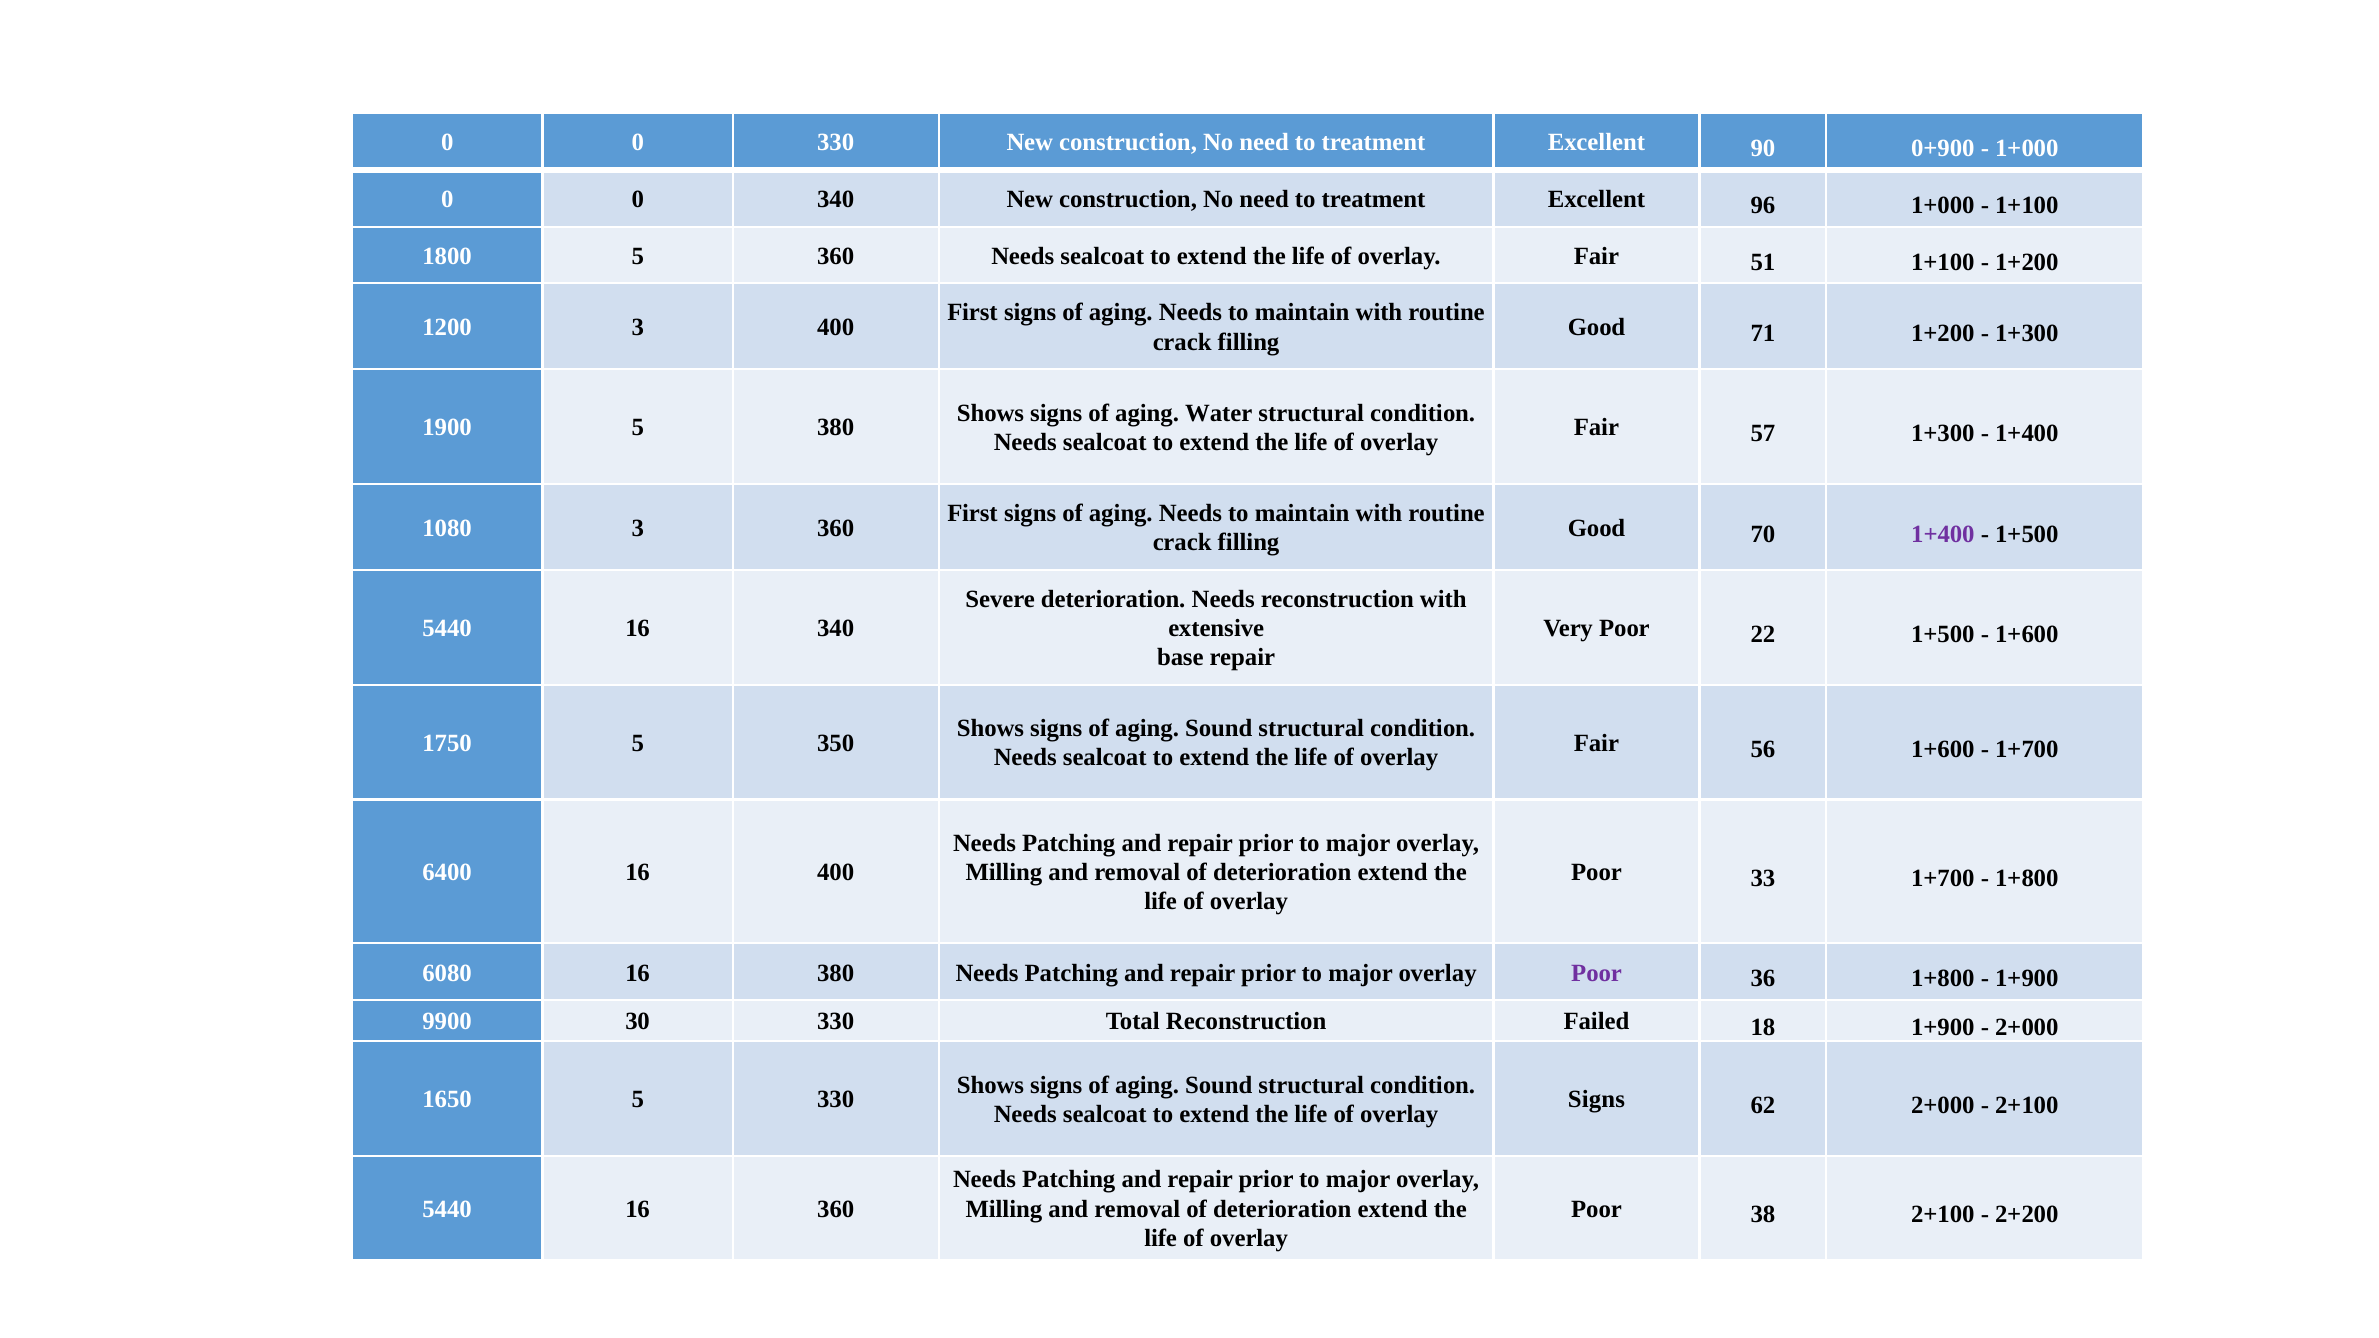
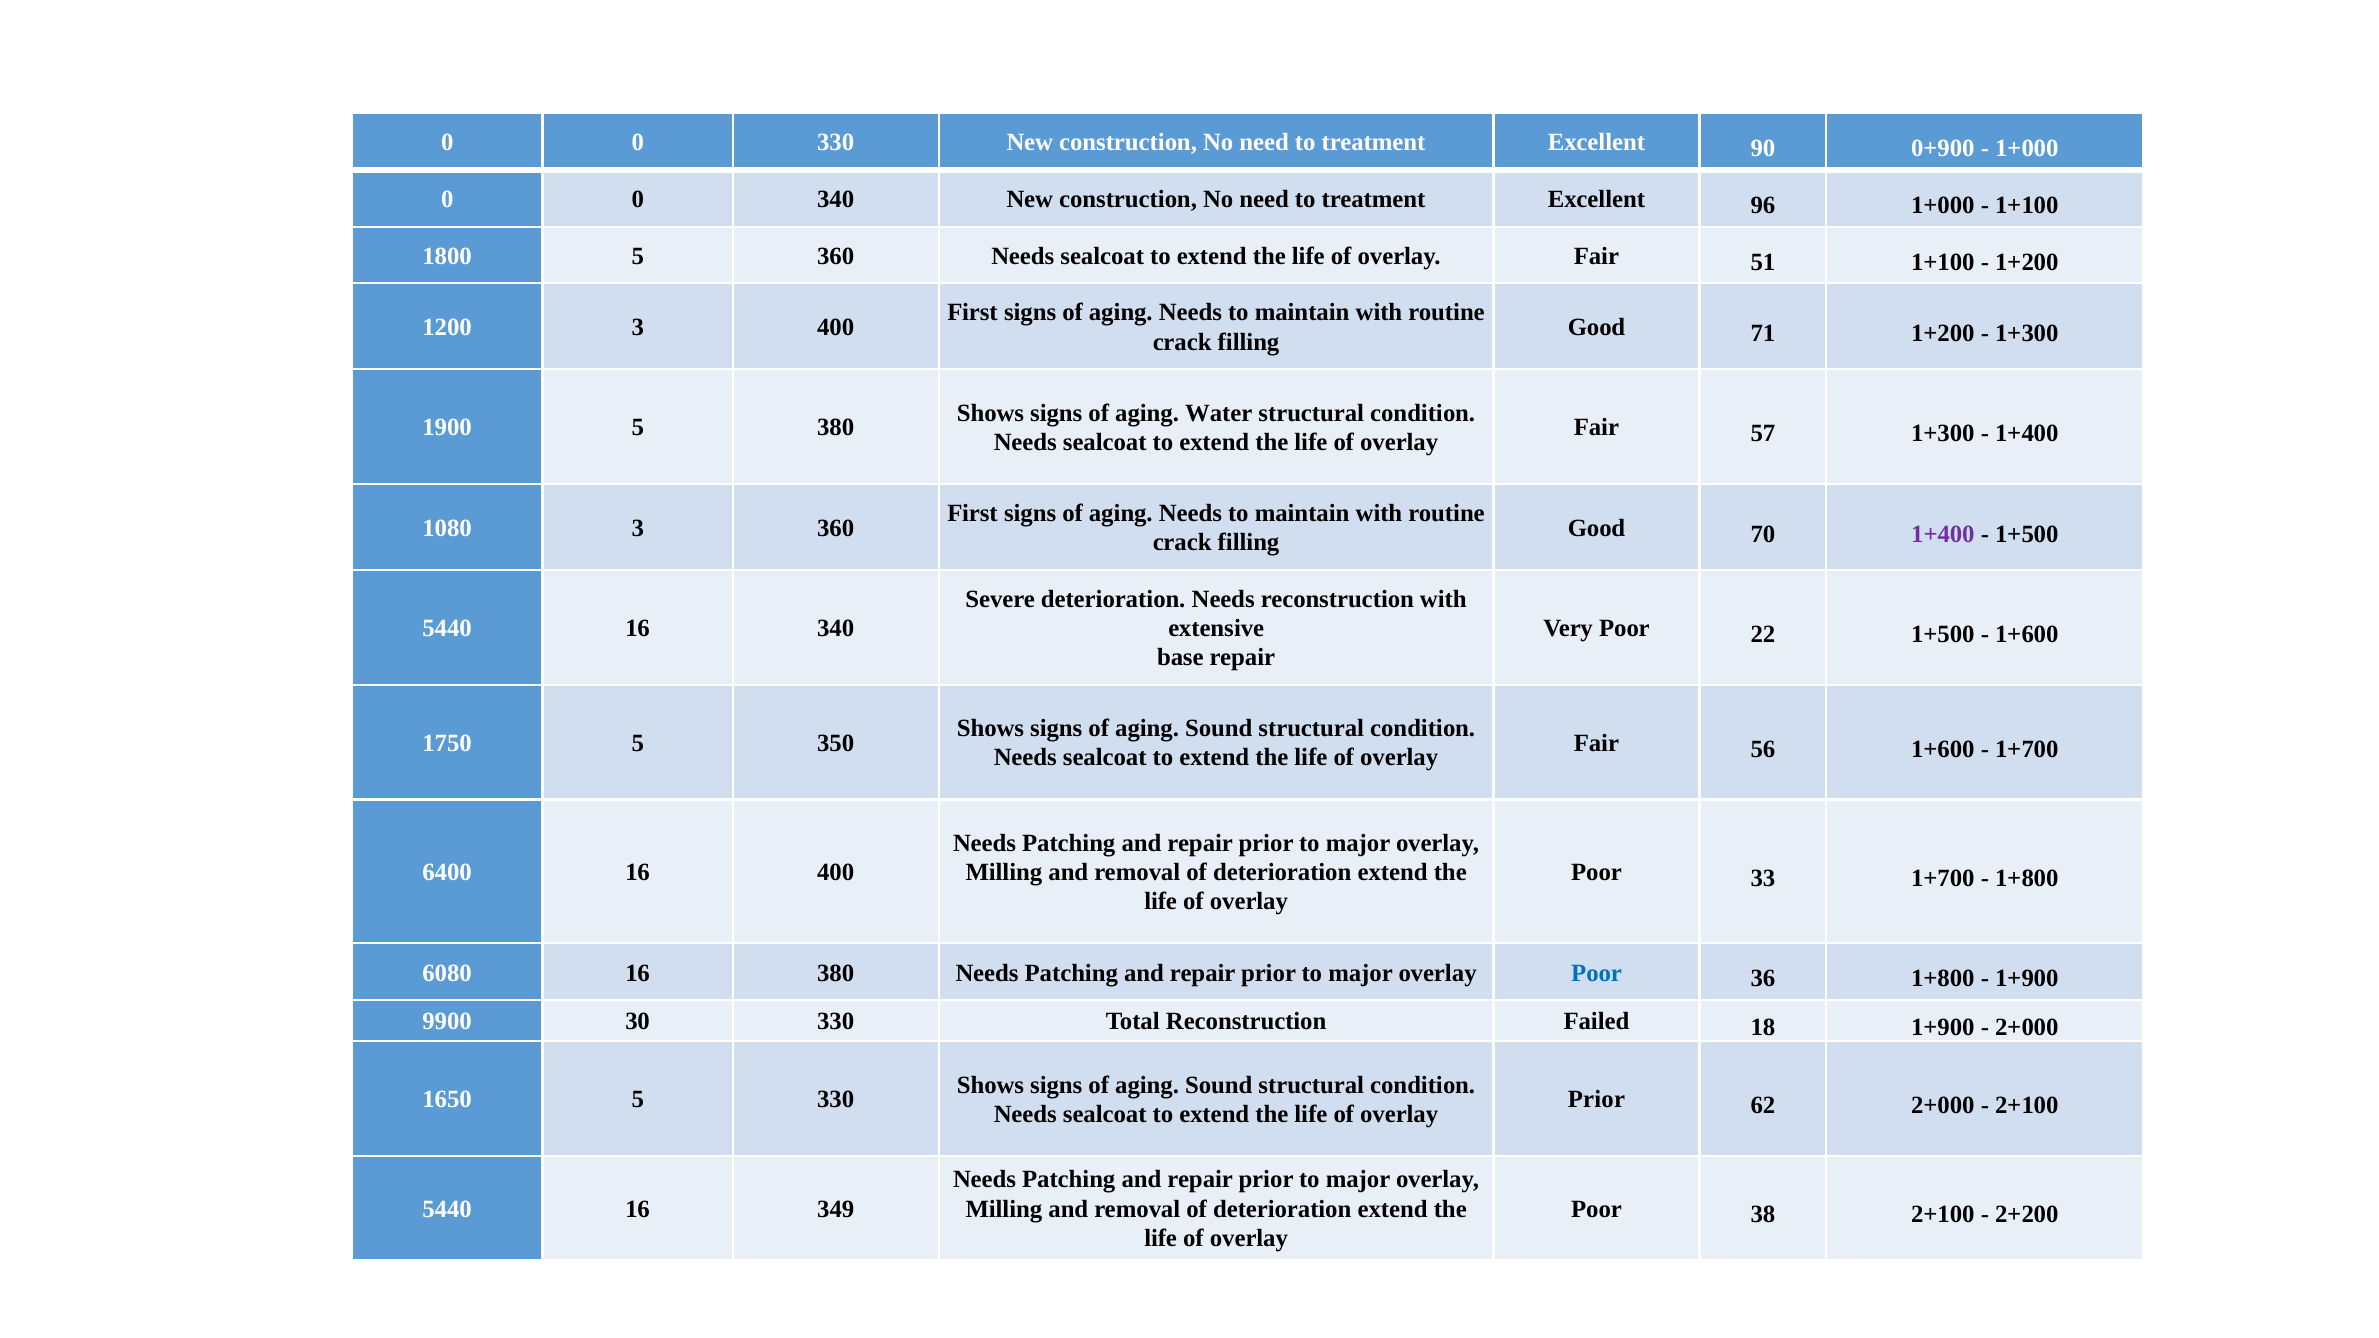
Poor at (1597, 973) colour: purple -> blue
Signs at (1596, 1100): Signs -> Prior
16 360: 360 -> 349
